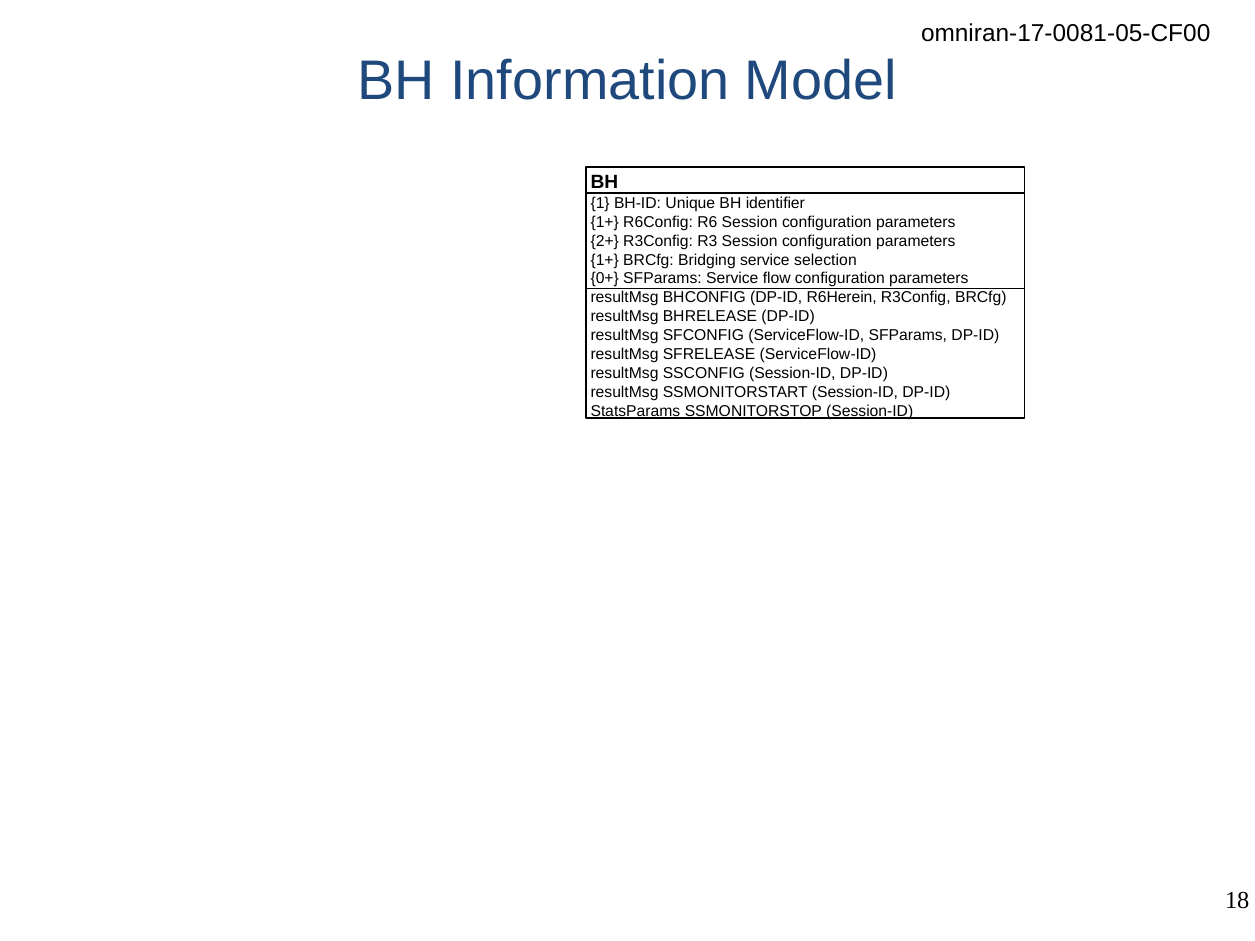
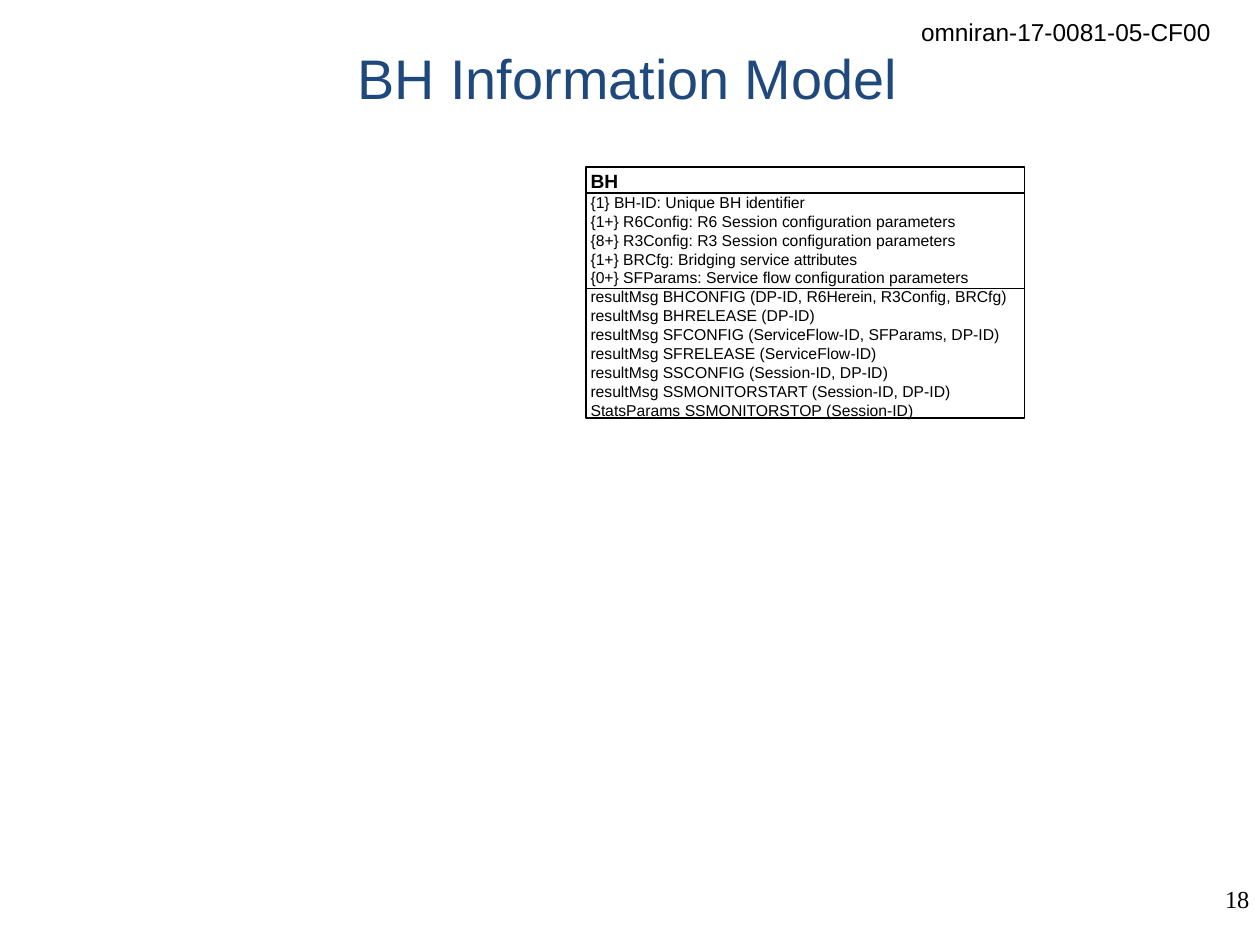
2+: 2+ -> 8+
selection: selection -> attributes
